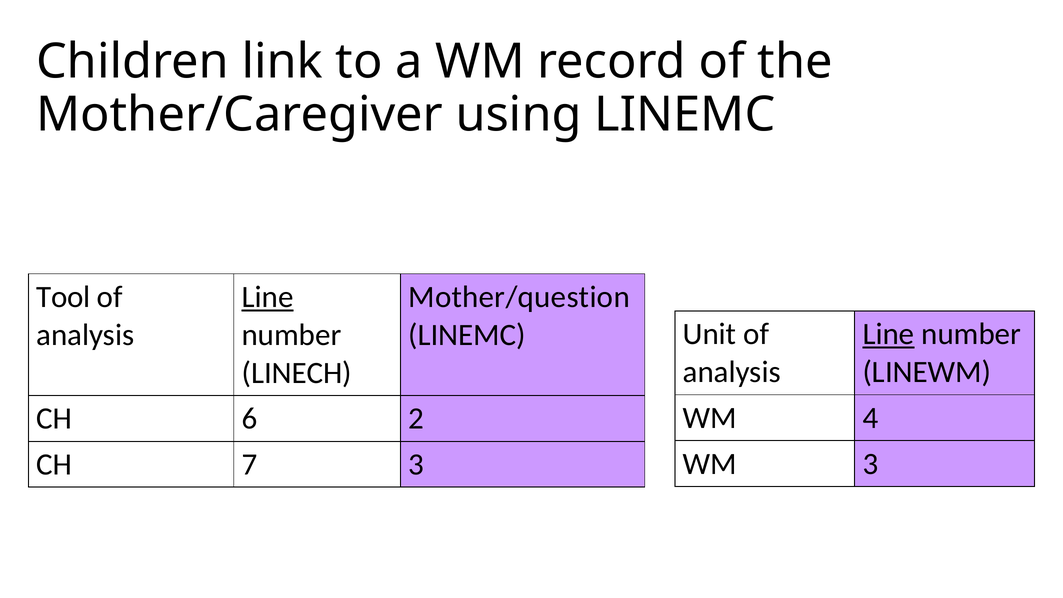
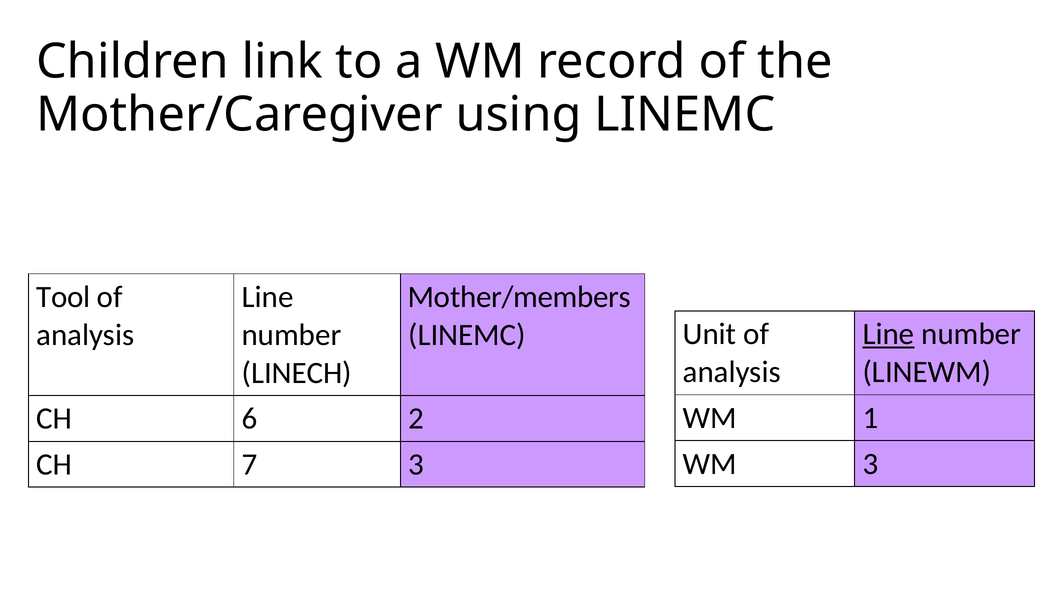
Line at (268, 297) underline: present -> none
Mother/question: Mother/question -> Mother/members
4: 4 -> 1
